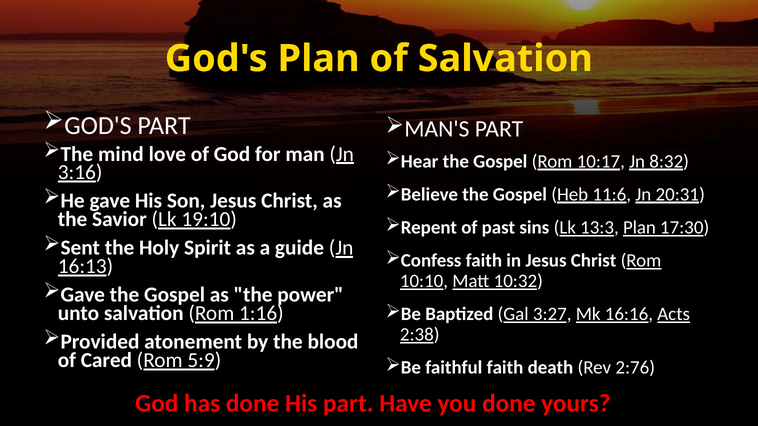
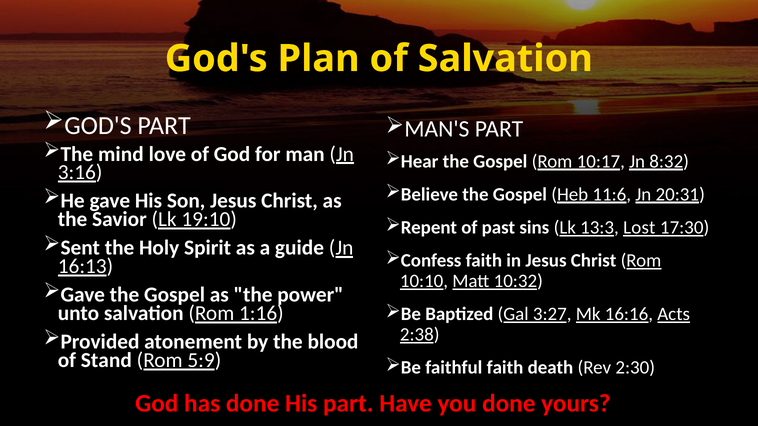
13:3 Plan: Plan -> Lost
Cared: Cared -> Stand
2:76: 2:76 -> 2:30
